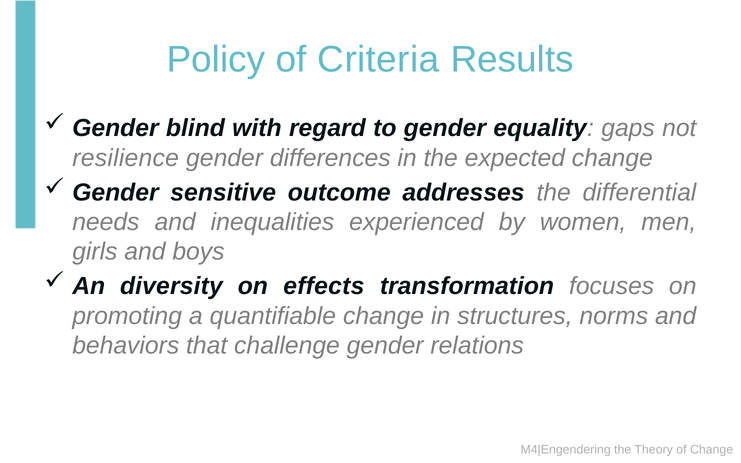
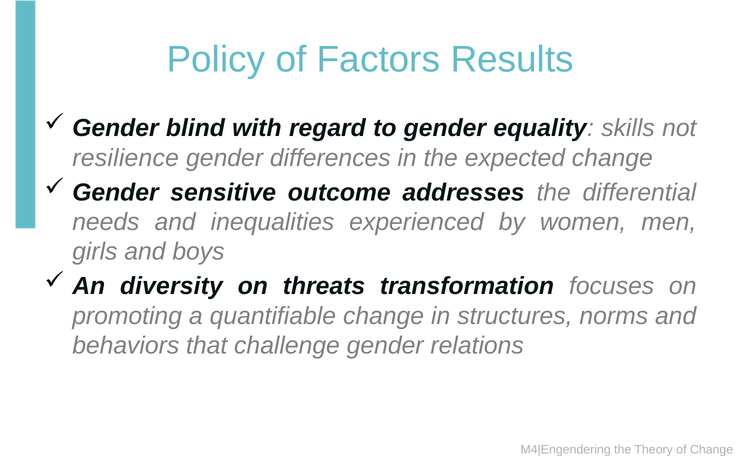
Criteria: Criteria -> Factors
gaps: gaps -> skills
effects: effects -> threats
